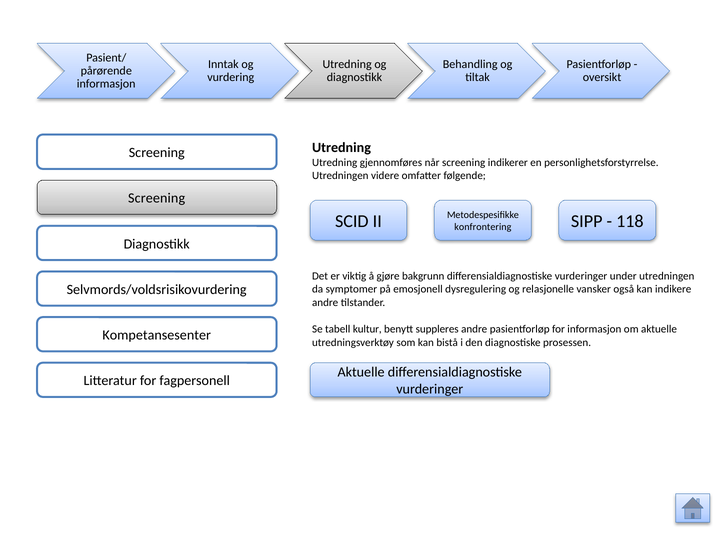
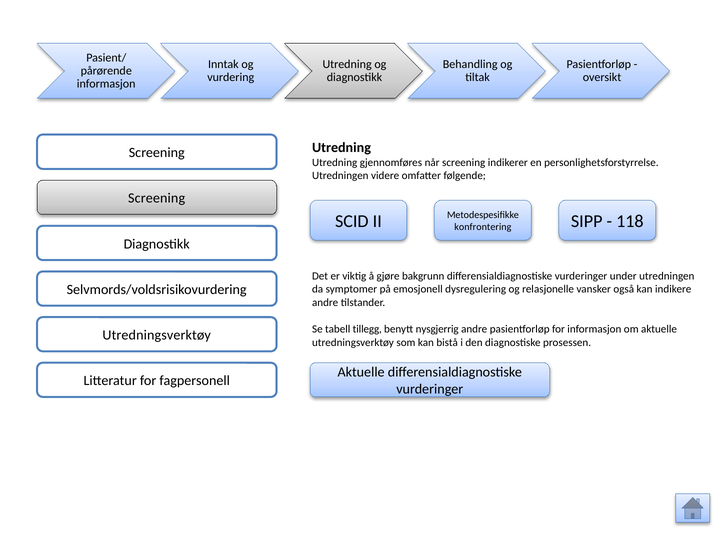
kultur: kultur -> tillegg
suppleres: suppleres -> nysgjerrig
Kompetansesenter at (157, 335): Kompetansesenter -> Utredningsverktøy
